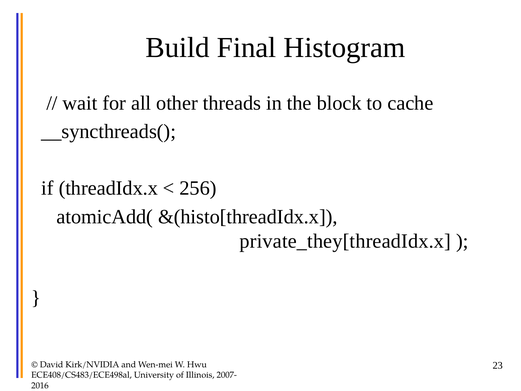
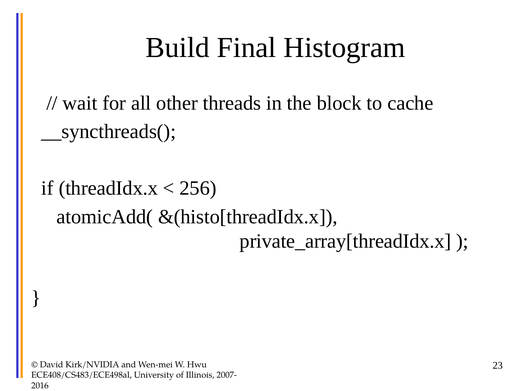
private_they[threadIdx.x: private_they[threadIdx.x -> private_array[threadIdx.x
